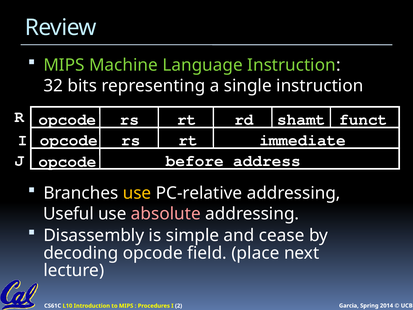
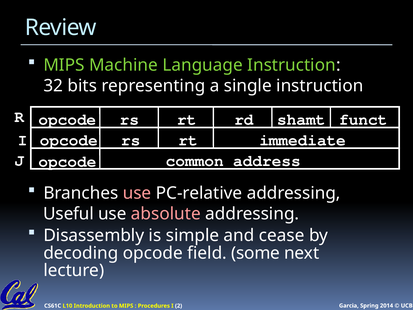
before: before -> common
use at (137, 193) colour: yellow -> pink
place: place -> some
